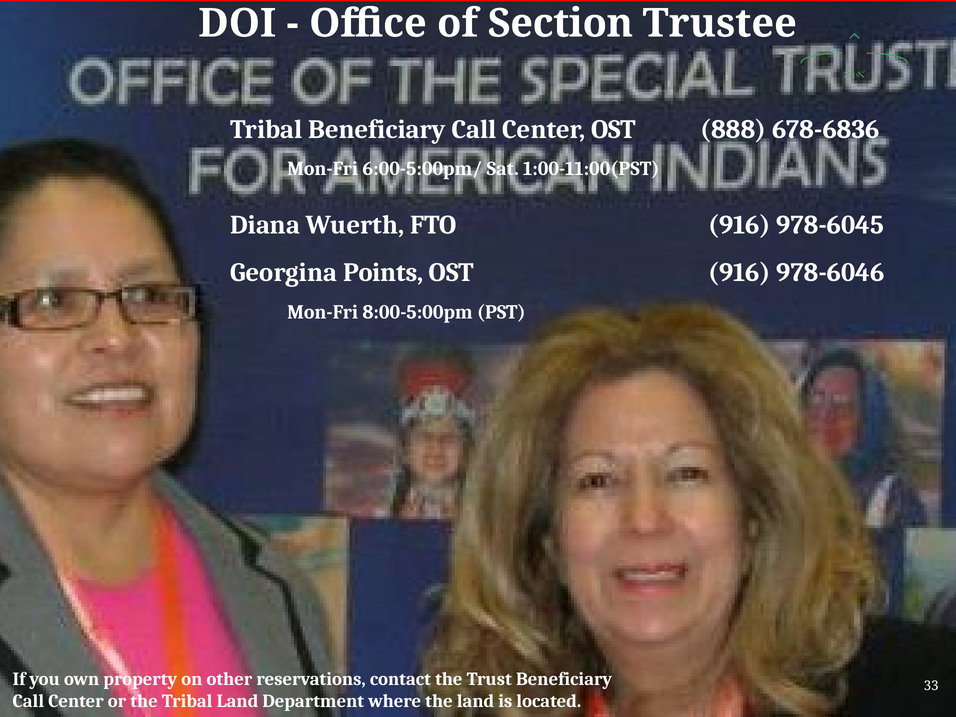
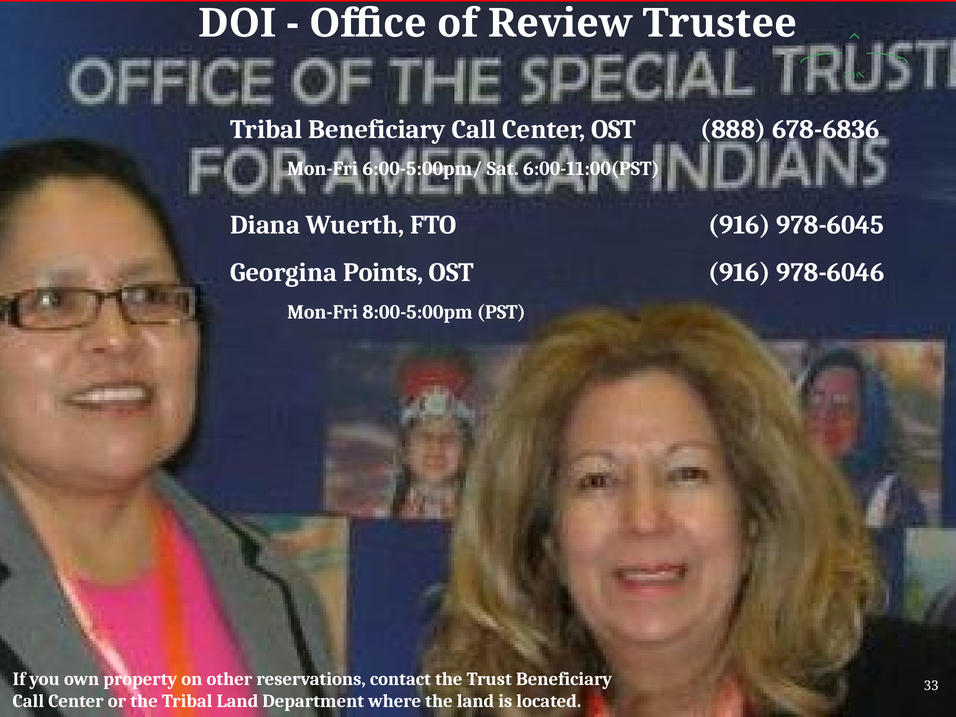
Section: Section -> Review
1:00-11:00(PST: 1:00-11:00(PST -> 6:00-11:00(PST
